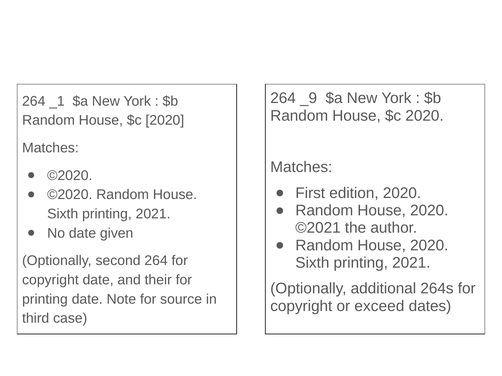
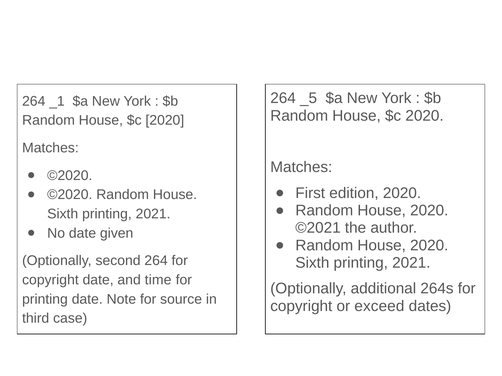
_9: _9 -> _5
their: their -> time
